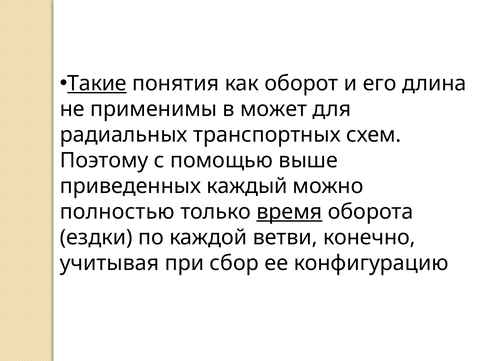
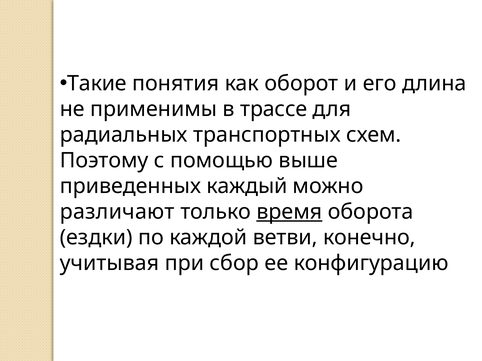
Такие underline: present -> none
может: может -> трассе
полностью: полностью -> различают
